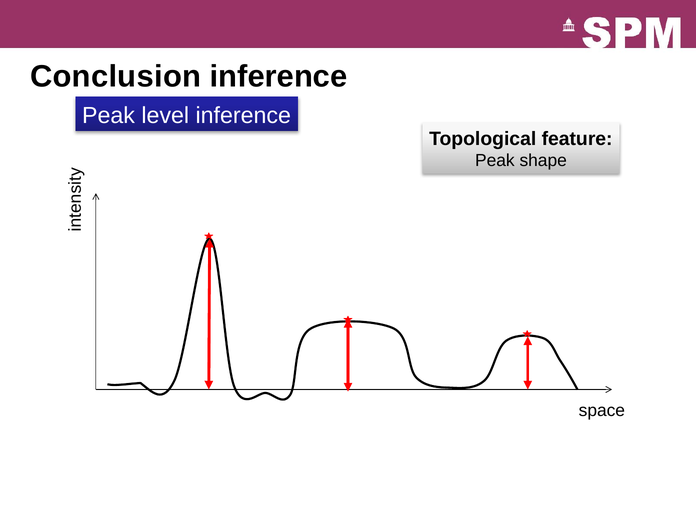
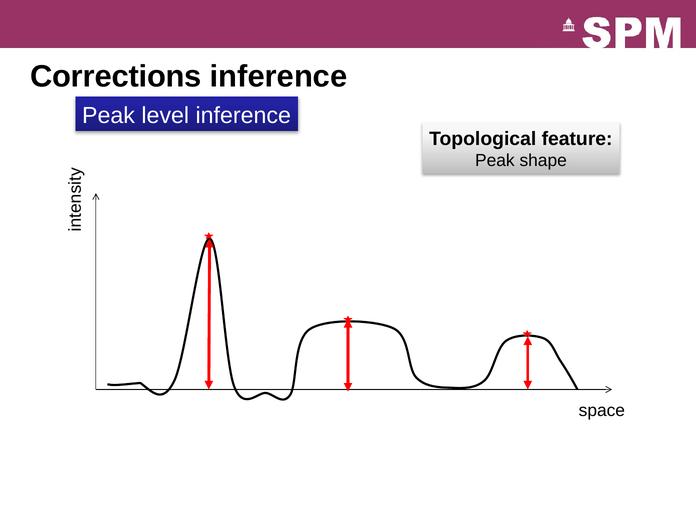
Conclusion: Conclusion -> Corrections
